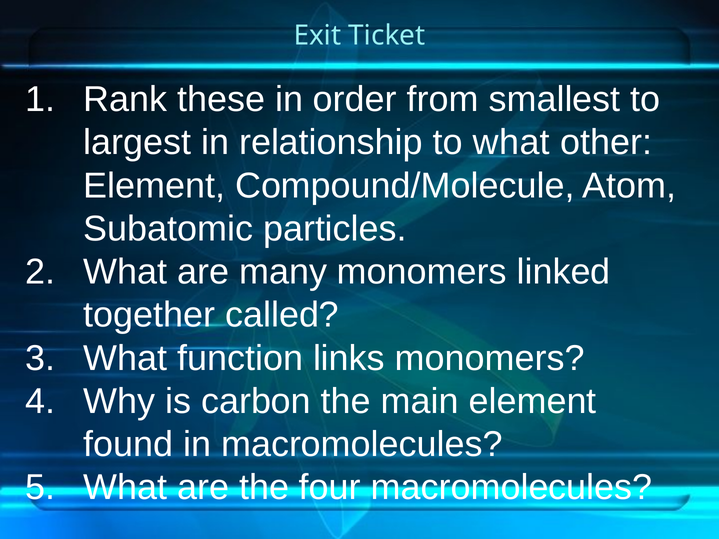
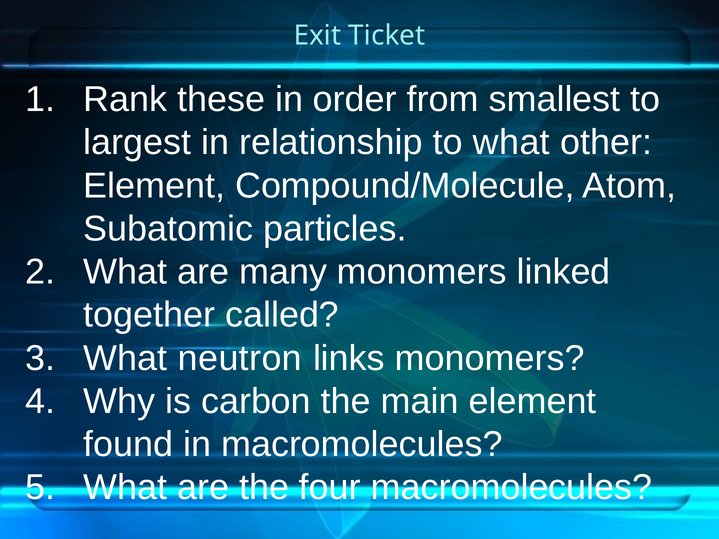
function: function -> neutron
